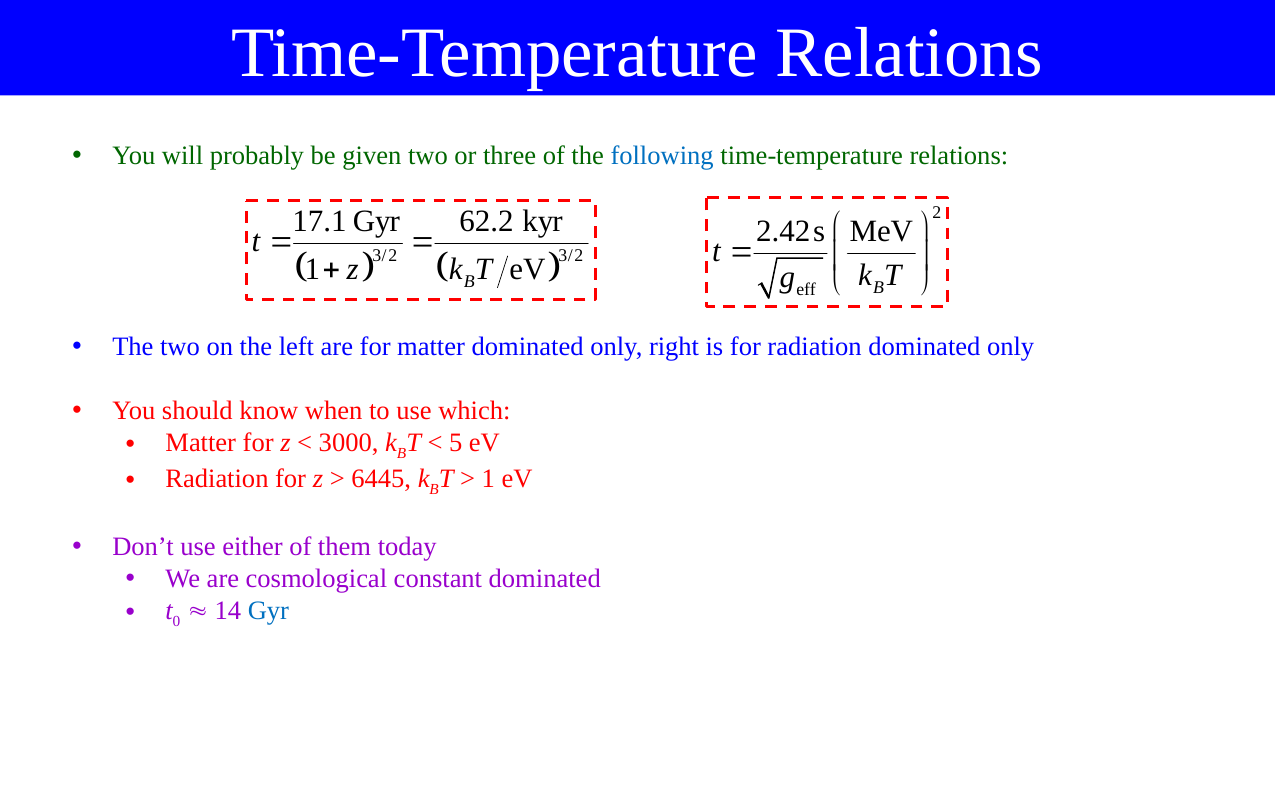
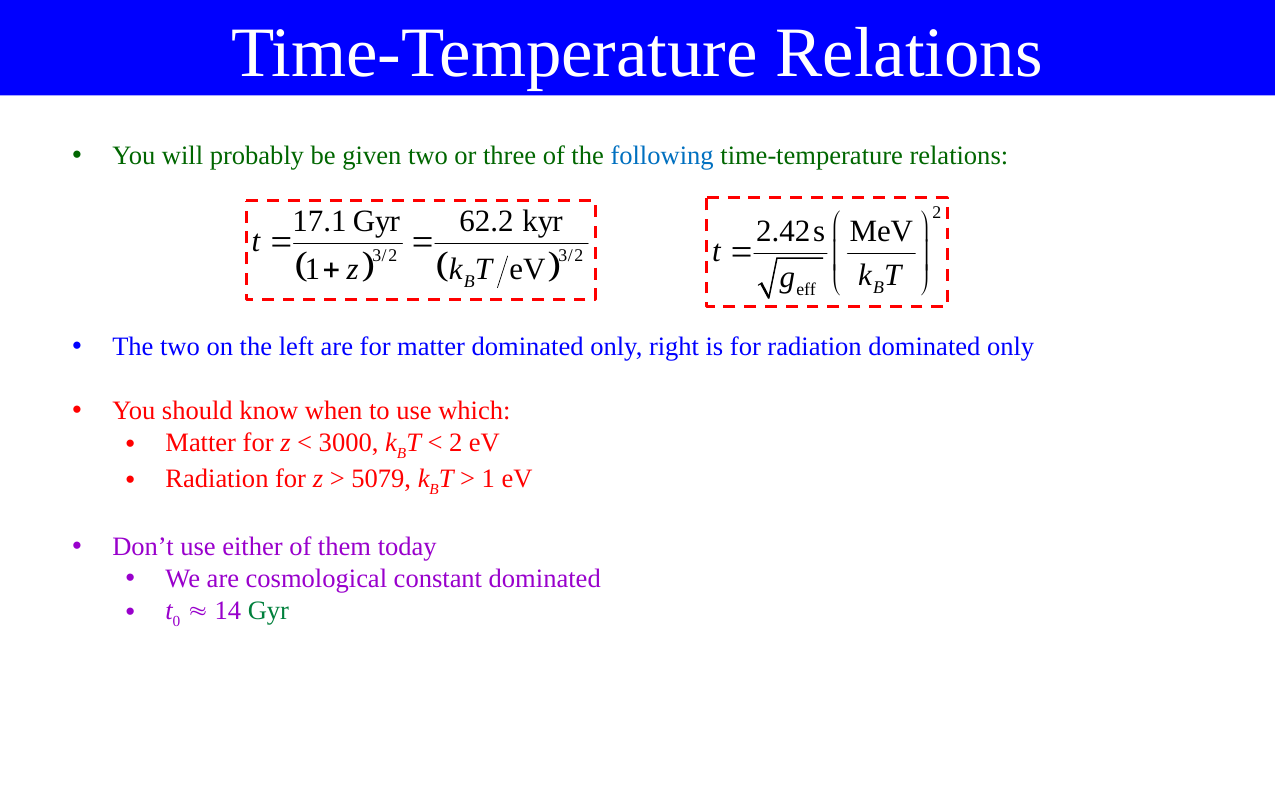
5 at (456, 443): 5 -> 2
6445: 6445 -> 5079
Gyr at (268, 611) colour: blue -> green
